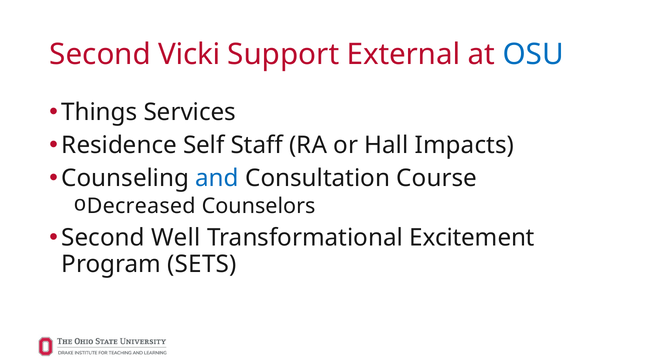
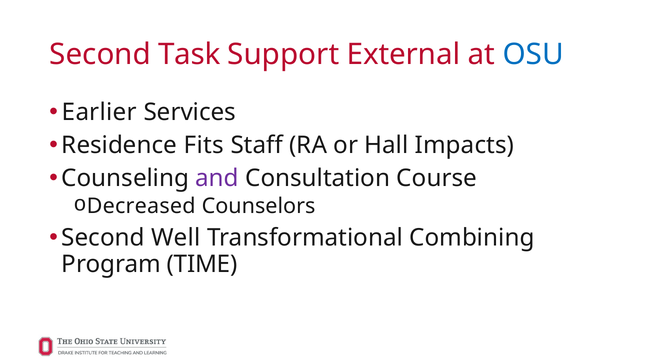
Vicki: Vicki -> Task
Things: Things -> Earlier
Self: Self -> Fits
and colour: blue -> purple
Excitement: Excitement -> Combining
SETS: SETS -> TIME
